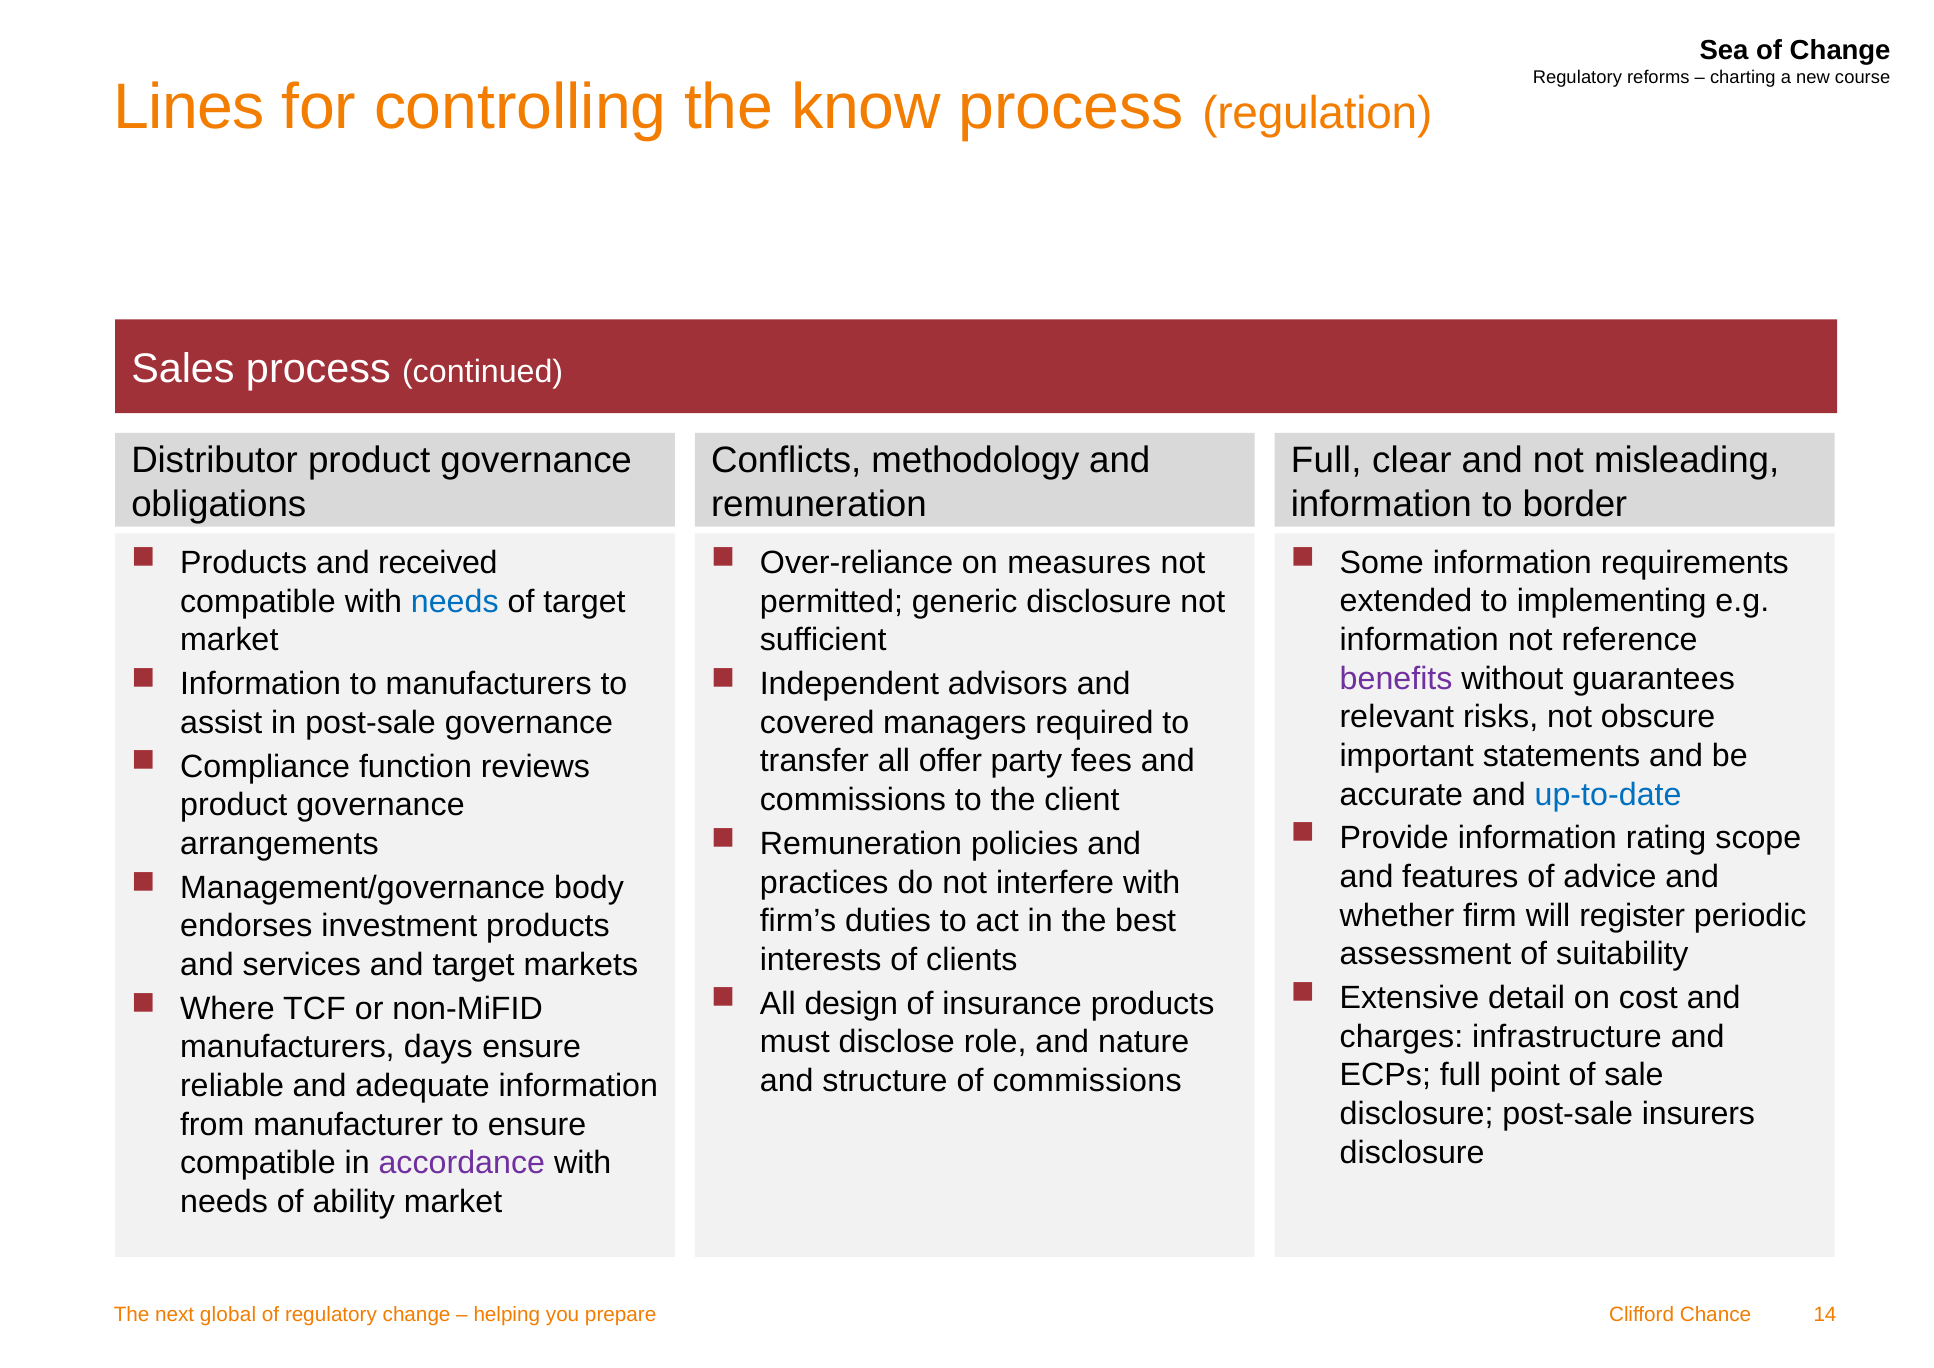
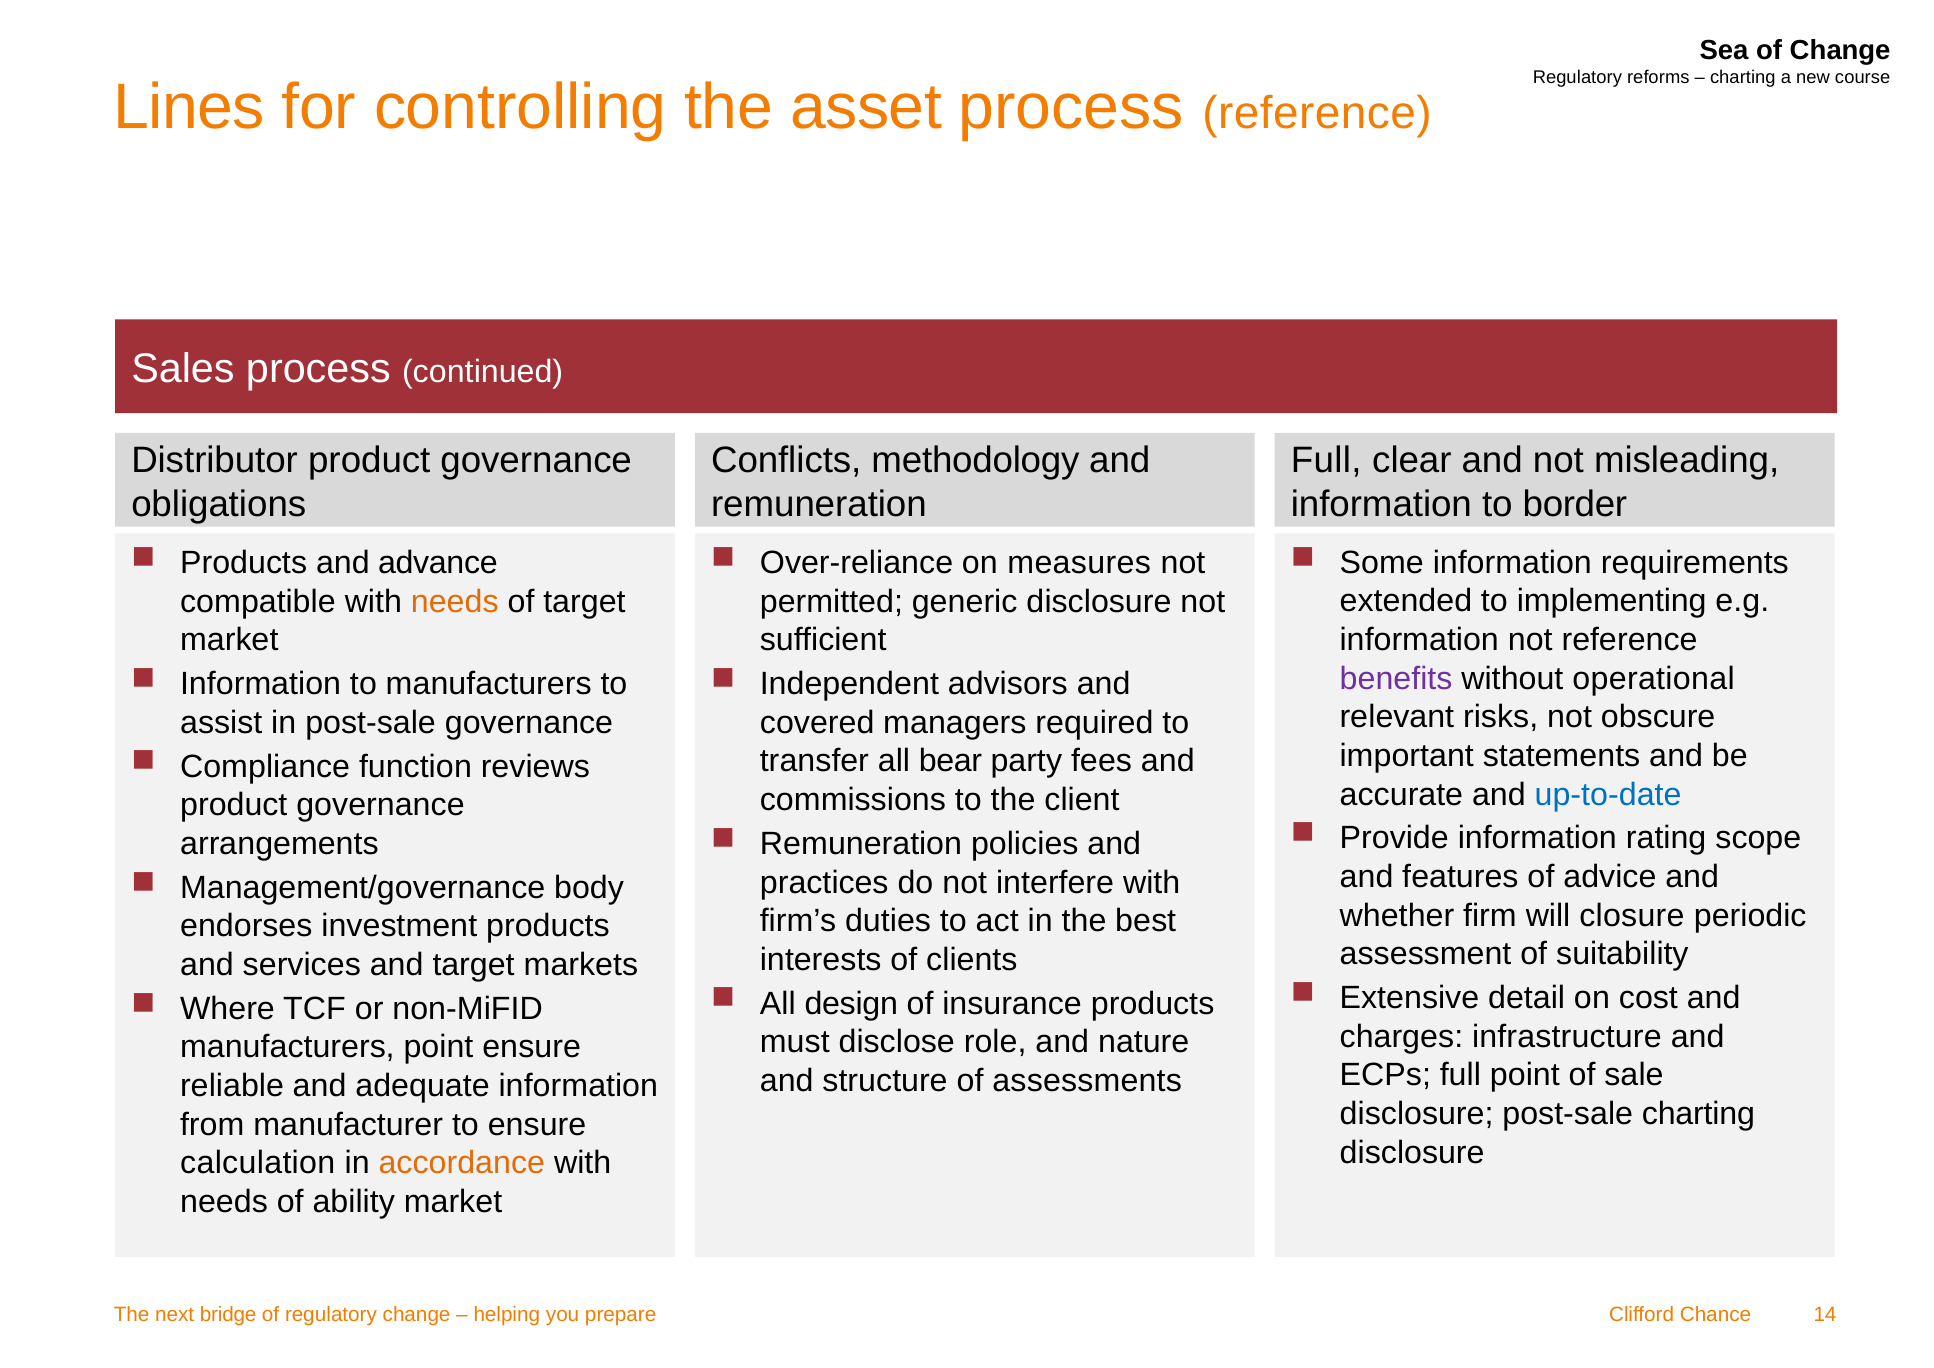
know: know -> asset
process regulation: regulation -> reference
received: received -> advance
needs at (455, 601) colour: blue -> orange
guarantees: guarantees -> operational
offer: offer -> bear
register: register -> closure
manufacturers days: days -> point
of commissions: commissions -> assessments
post-sale insurers: insurers -> charting
compatible at (258, 1163): compatible -> calculation
accordance colour: purple -> orange
global: global -> bridge
